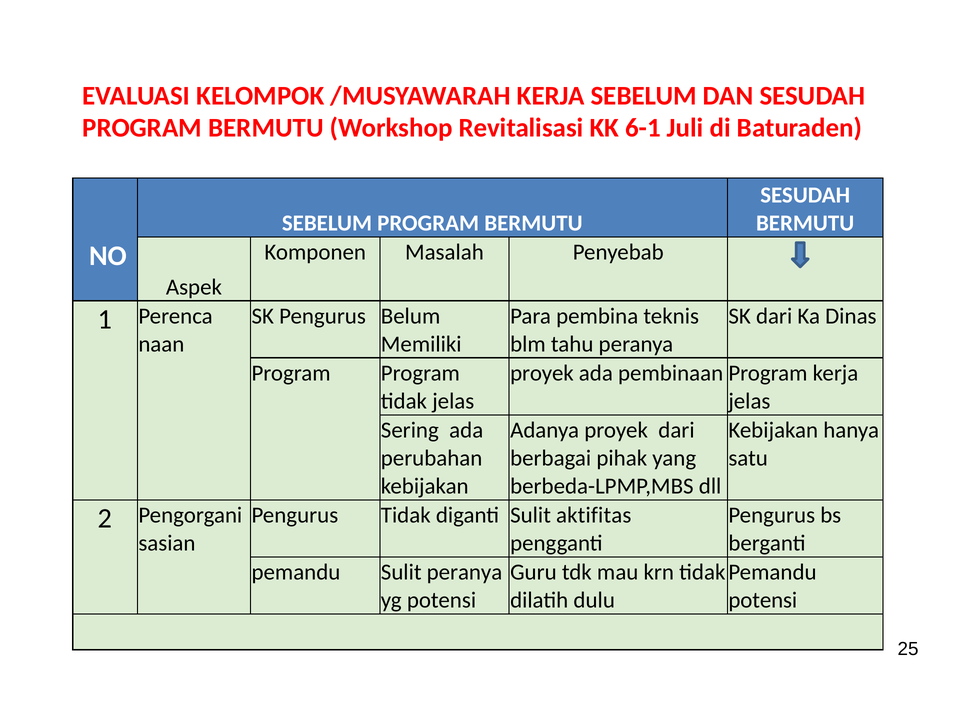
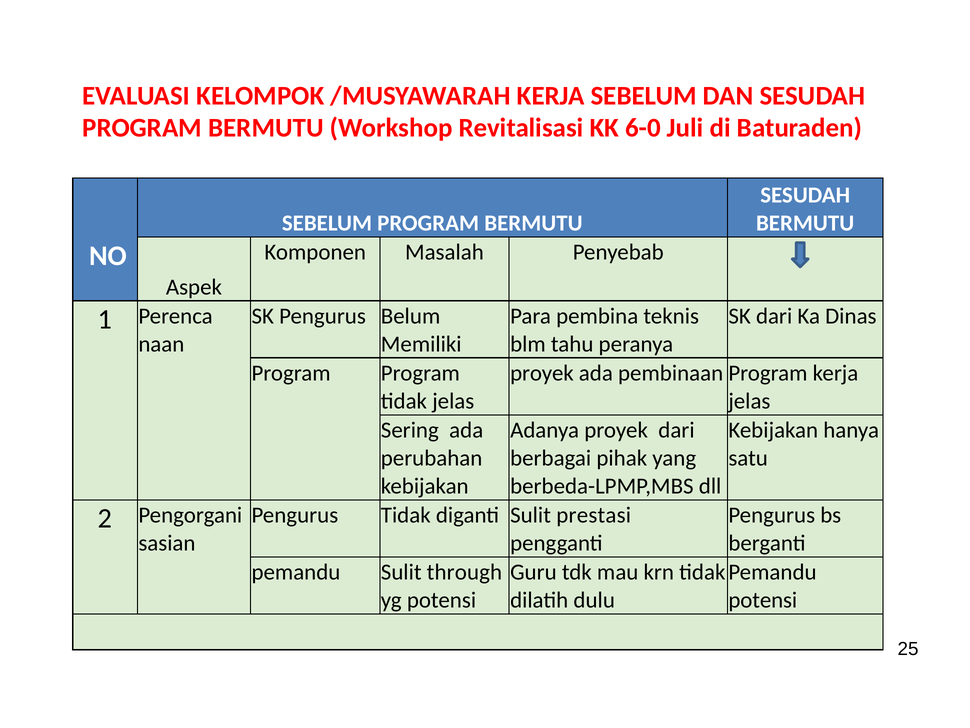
6-1: 6-1 -> 6-0
aktifitas: aktifitas -> prestasi
Sulit peranya: peranya -> through
